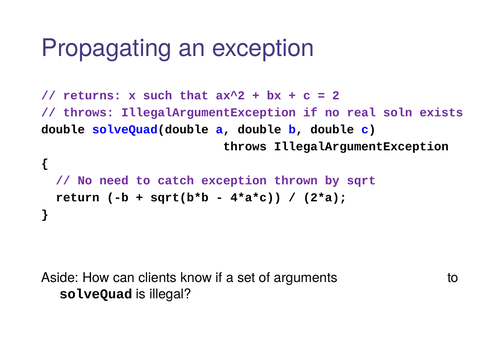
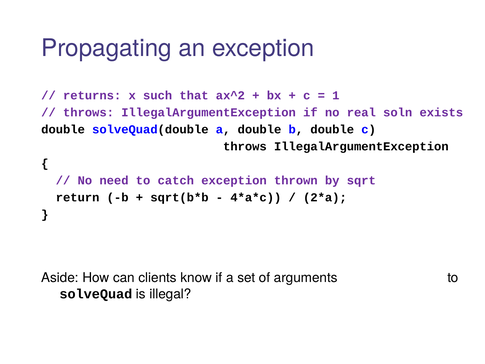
2: 2 -> 1
